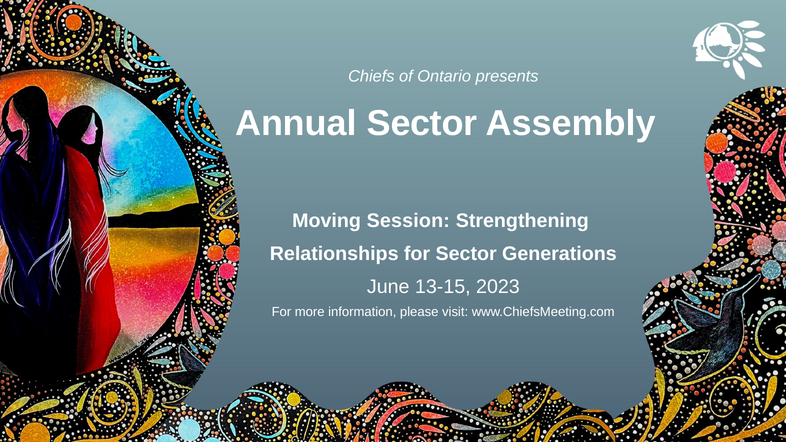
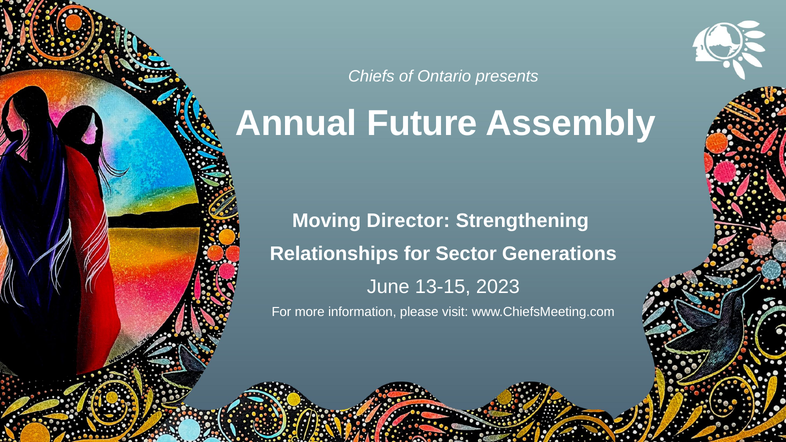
Annual Sector: Sector -> Future
Session: Session -> Director
